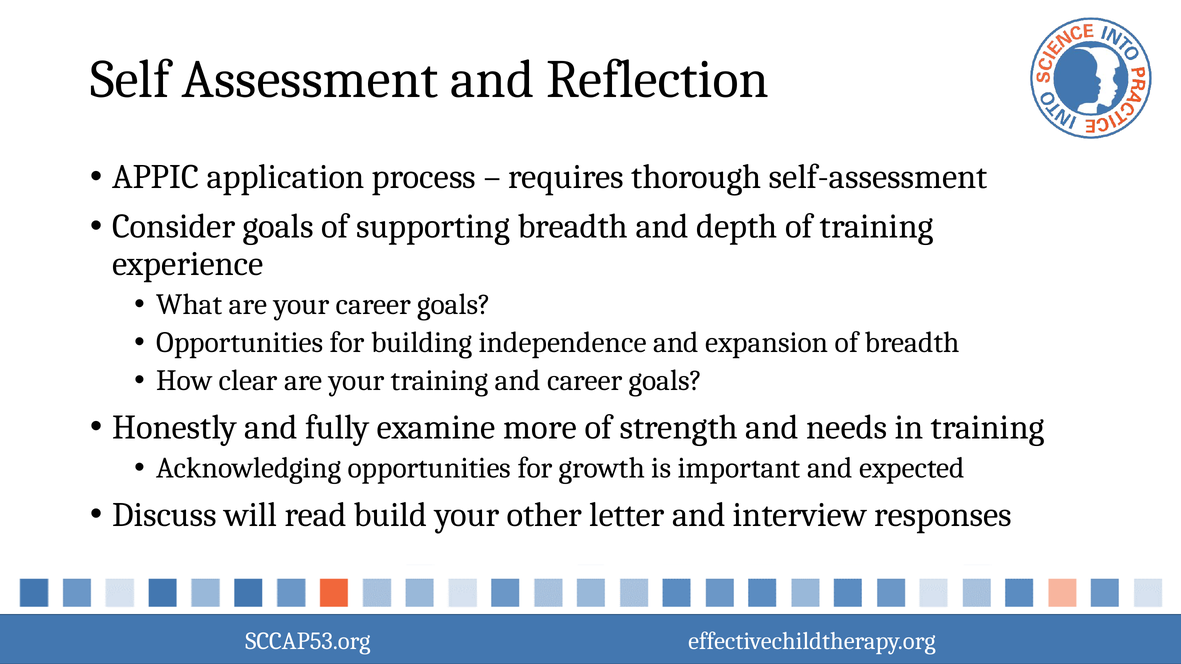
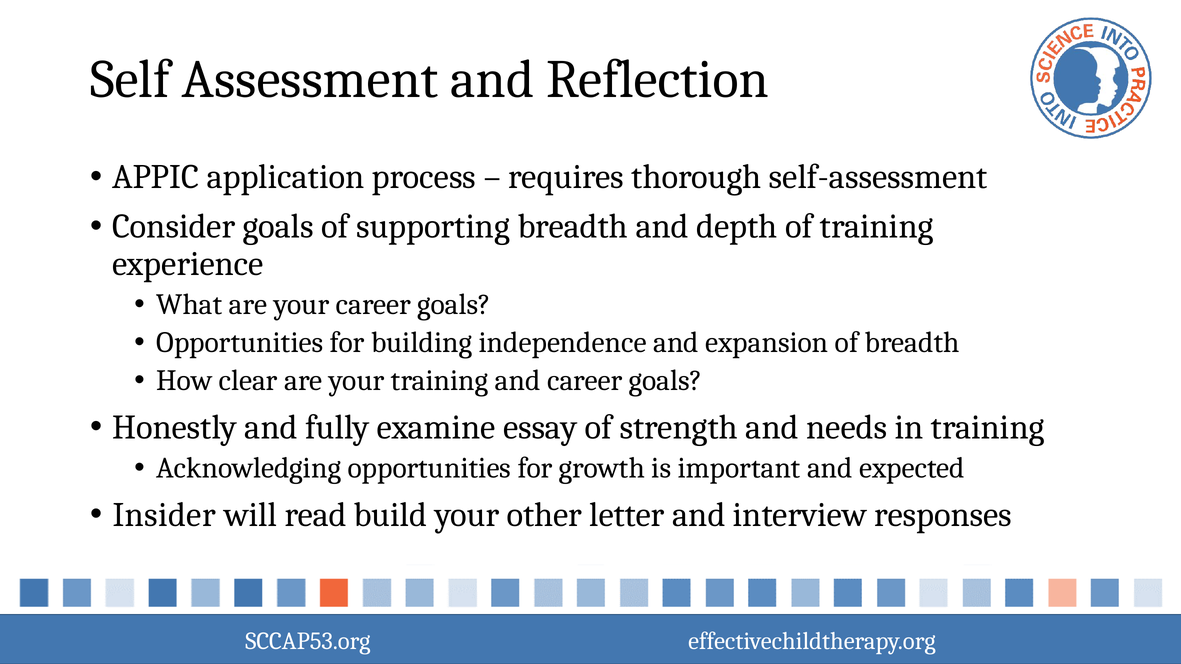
more: more -> essay
Discuss: Discuss -> Insider
